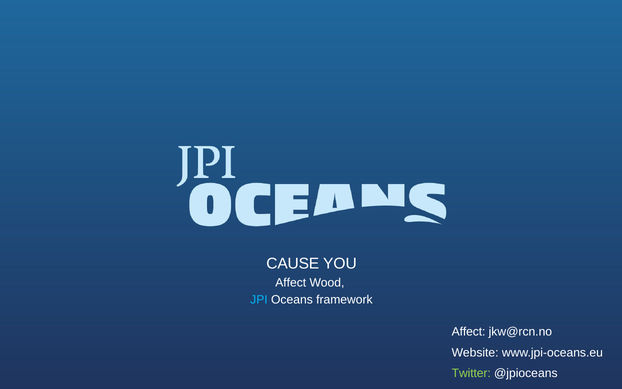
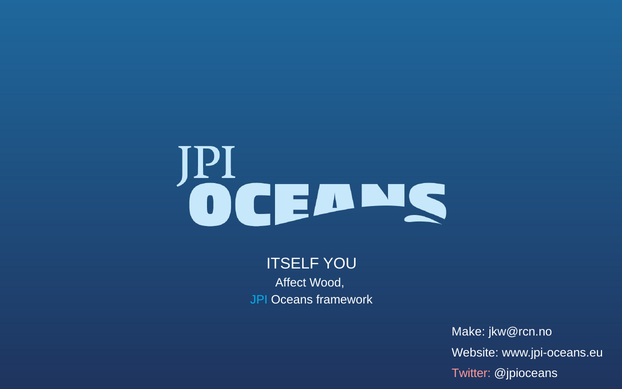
CAUSE: CAUSE -> ITSELF
Affect at (469, 331): Affect -> Make
Twitter colour: light green -> pink
